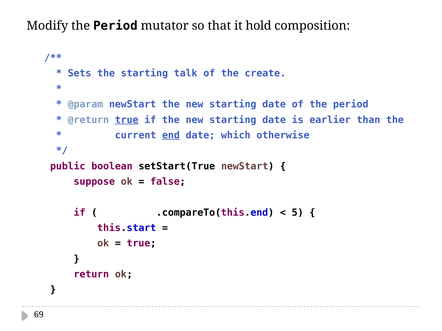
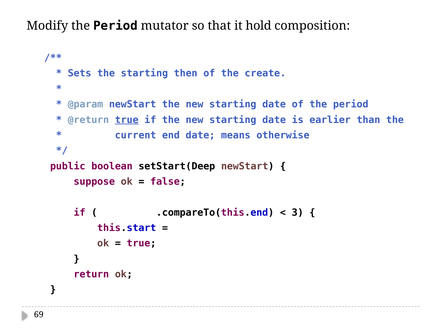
talk: talk -> then
end underline: present -> none
which: which -> means
setStart(True: setStart(True -> setStart(Deep
5: 5 -> 3
